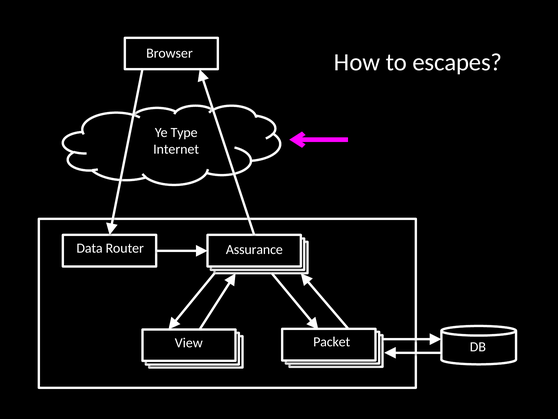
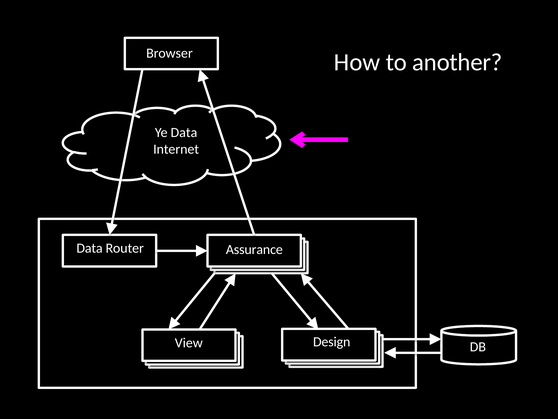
escapes: escapes -> another
Ye Type: Type -> Data
Packet: Packet -> Design
